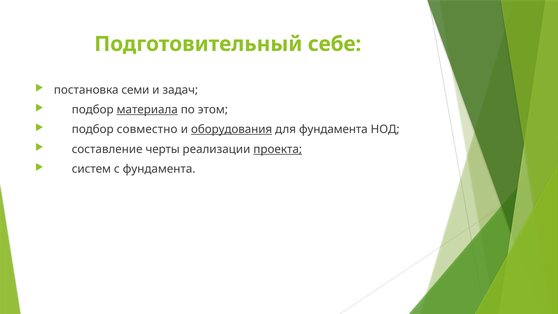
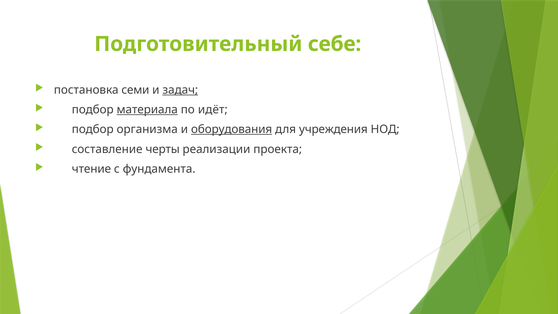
задач underline: none -> present
этом: этом -> идёт
совместно: совместно -> организма
для фундамента: фундамента -> учреждения
проекта underline: present -> none
систем: систем -> чтение
